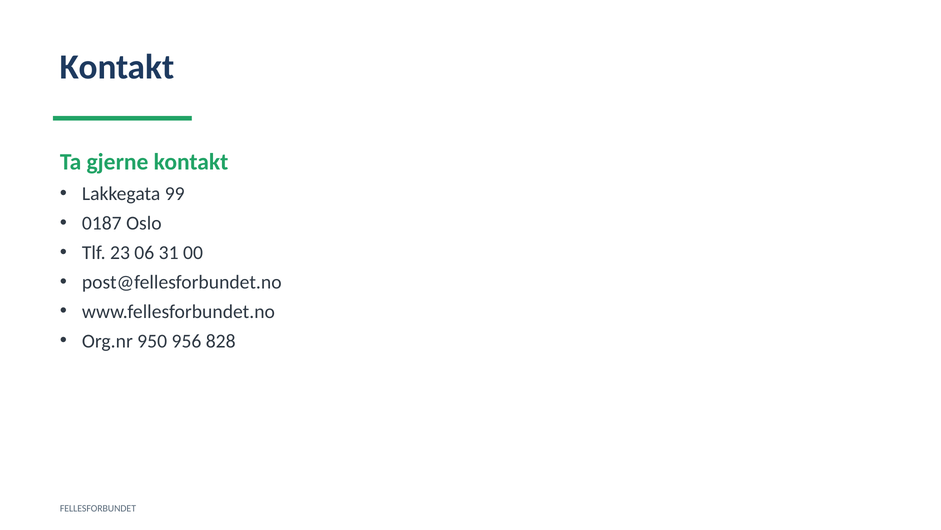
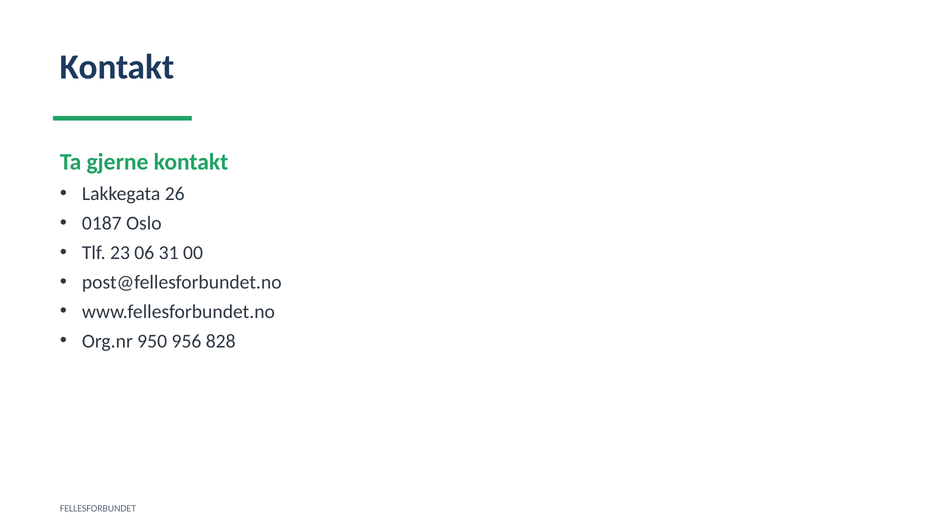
99: 99 -> 26
